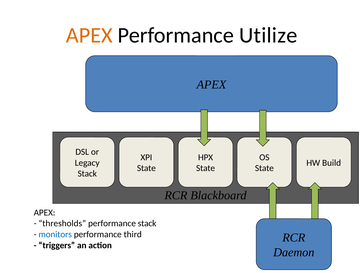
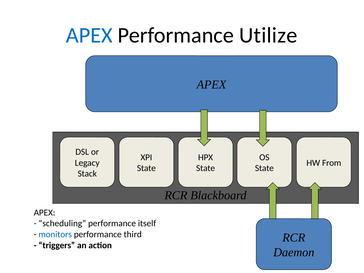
APEX at (89, 35) colour: orange -> blue
Build: Build -> From
thresholds: thresholds -> scheduling
performance stack: stack -> itself
